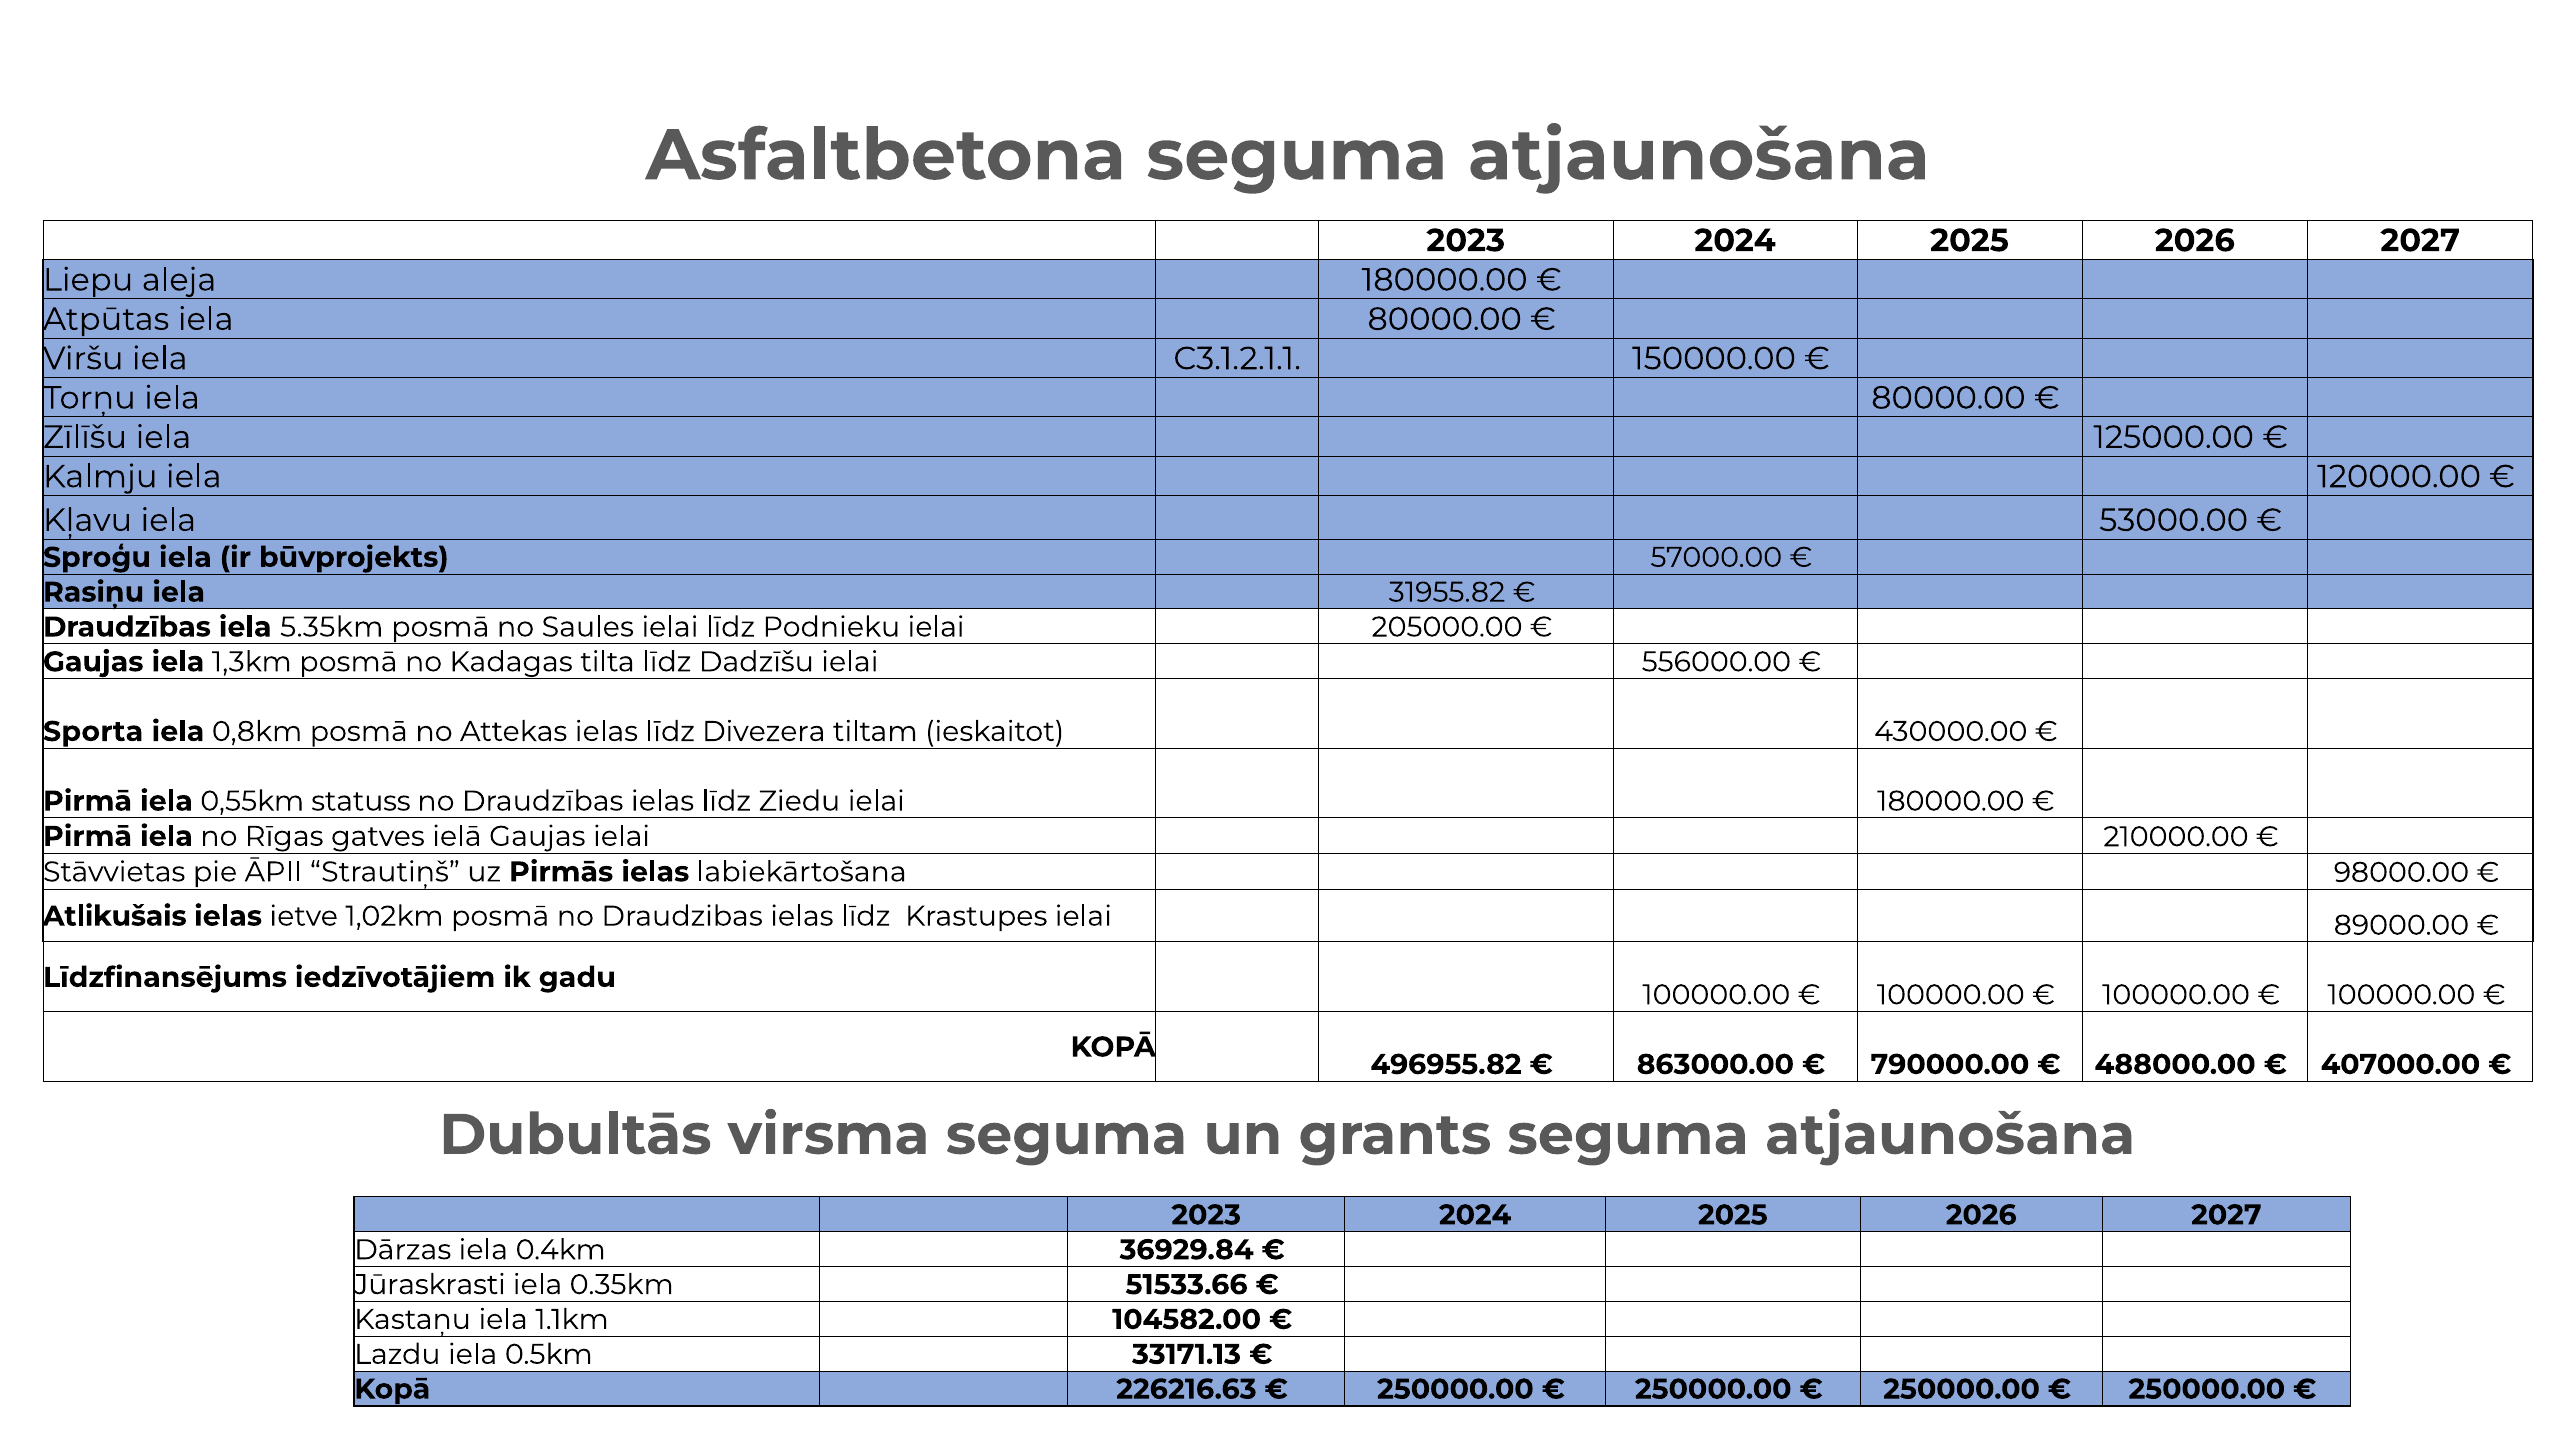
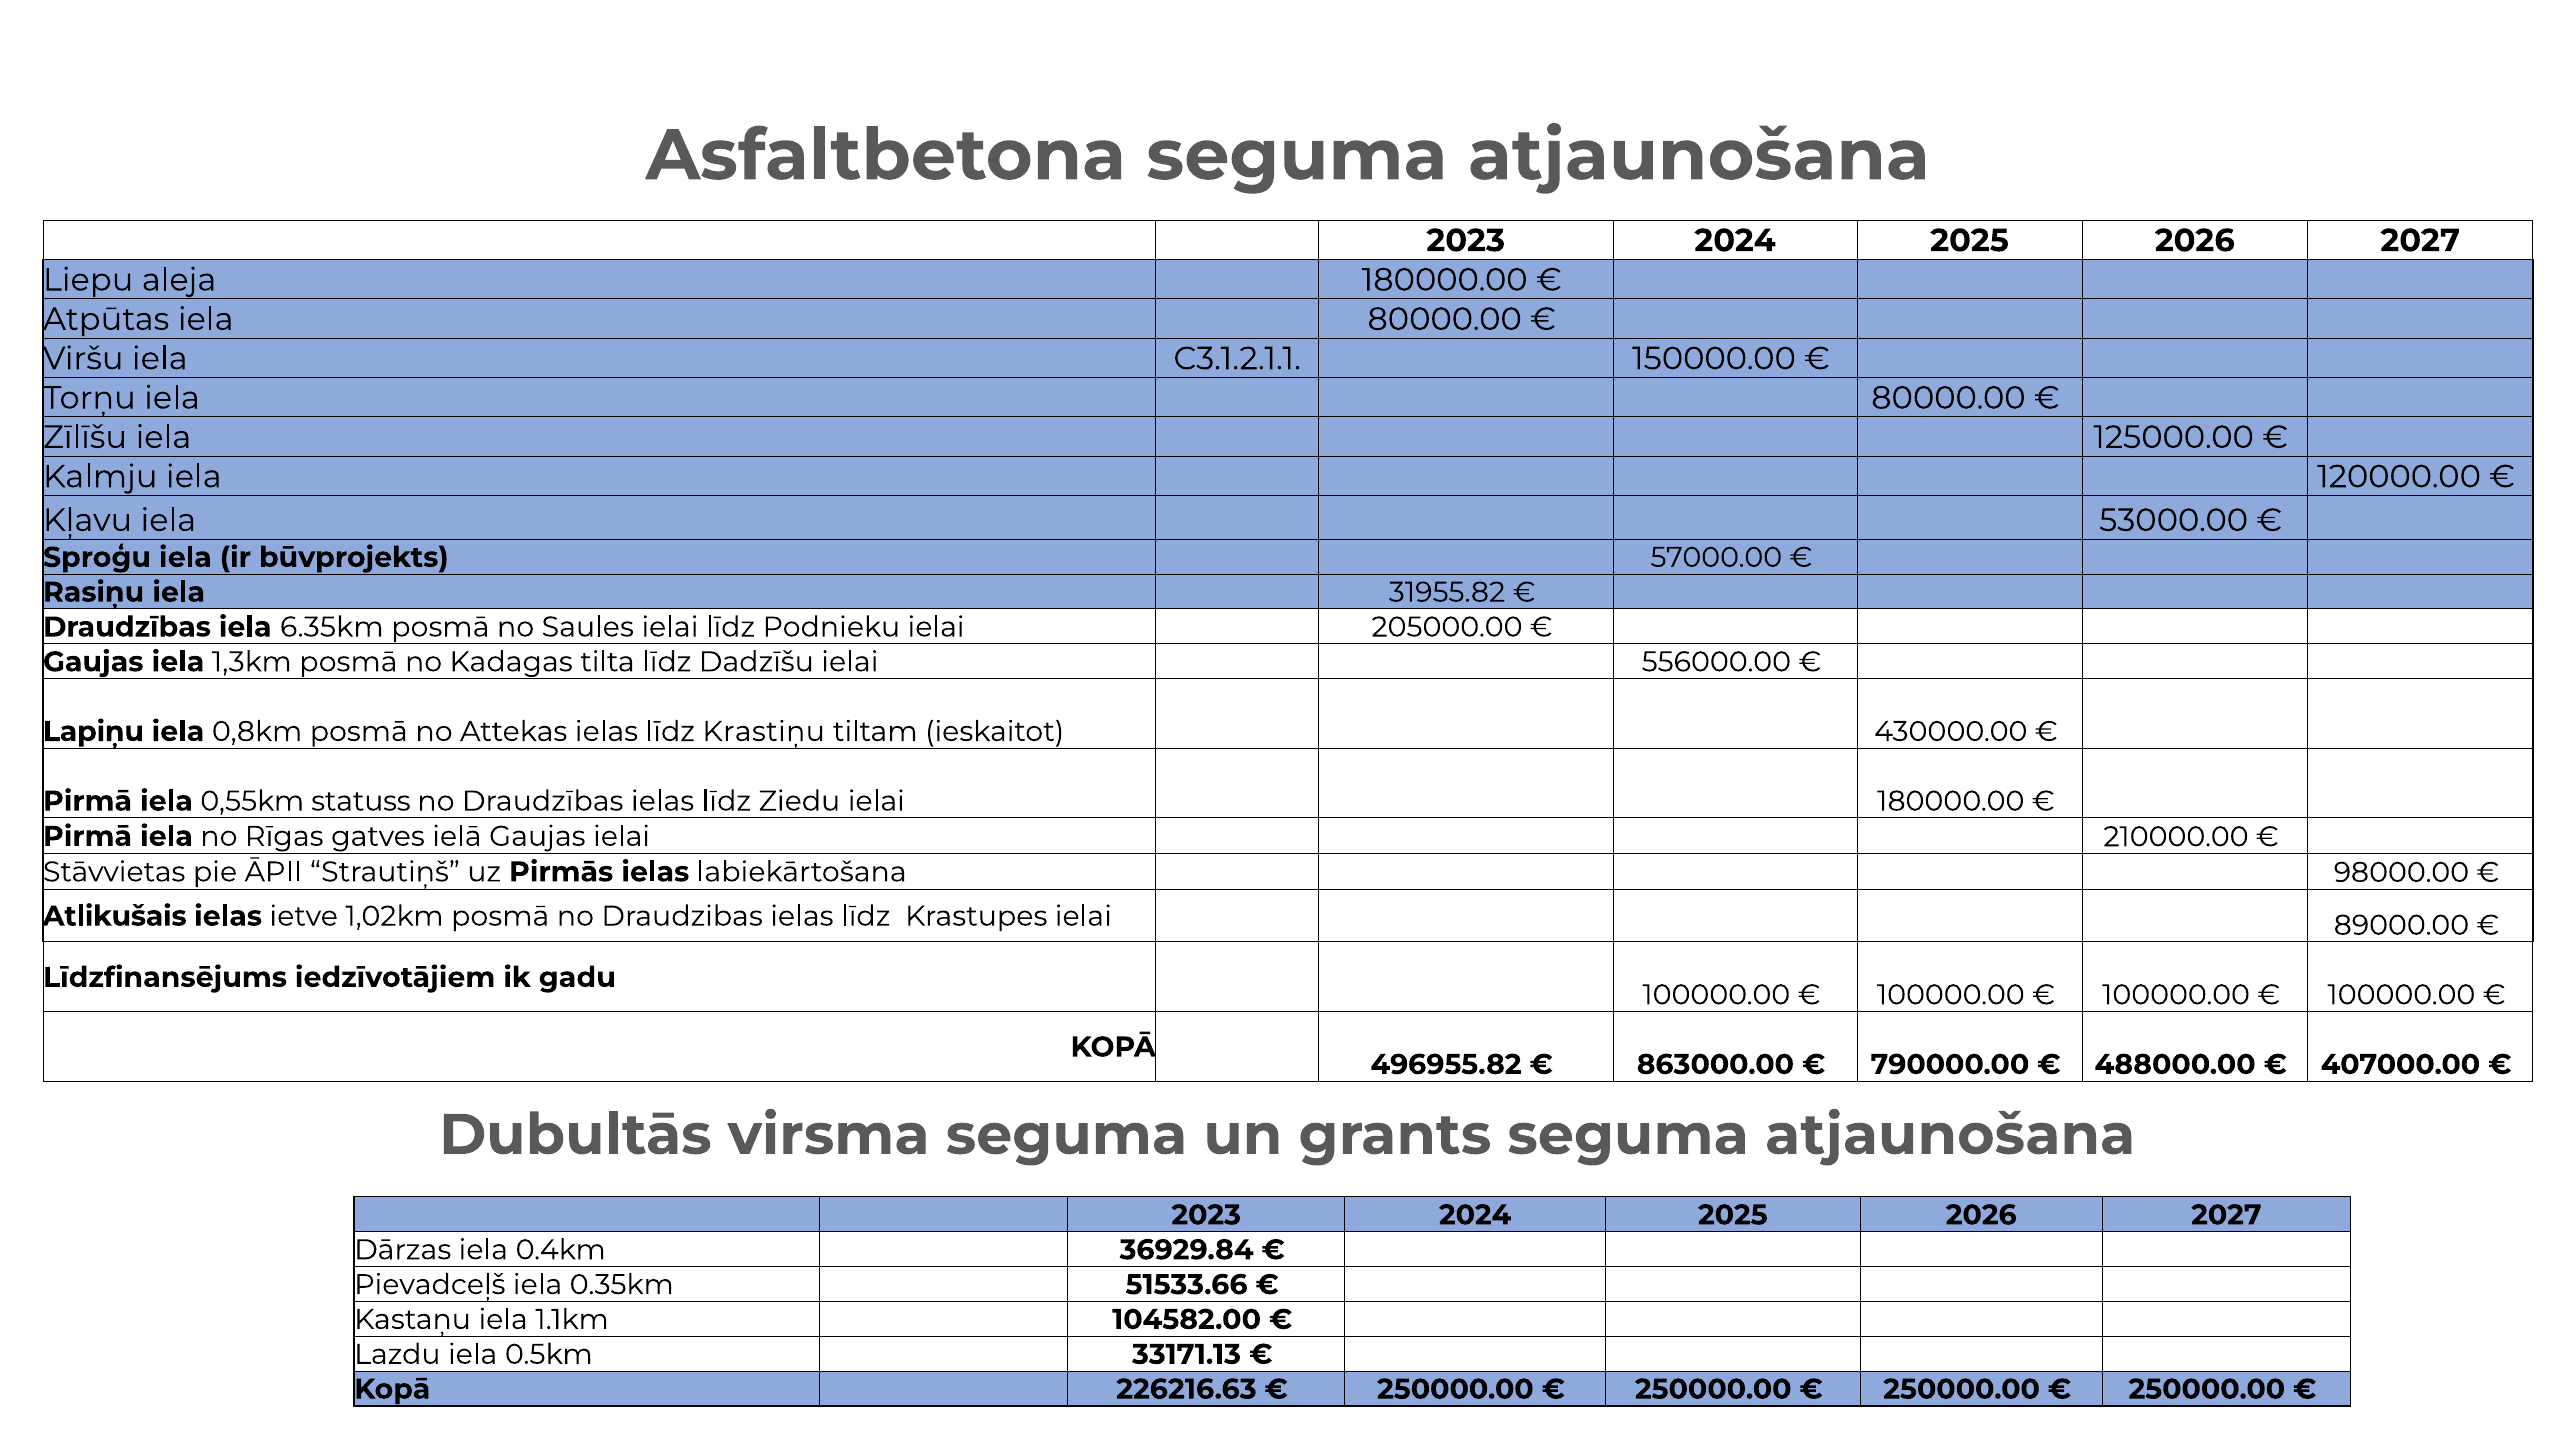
5.35km: 5.35km -> 6.35km
Sporta: Sporta -> Lapiņu
Divezera: Divezera -> Krastiņu
Jūraskrasti: Jūraskrasti -> Pievadceļš
